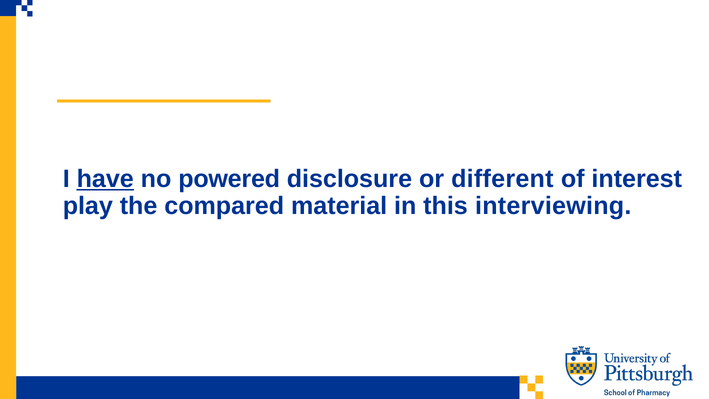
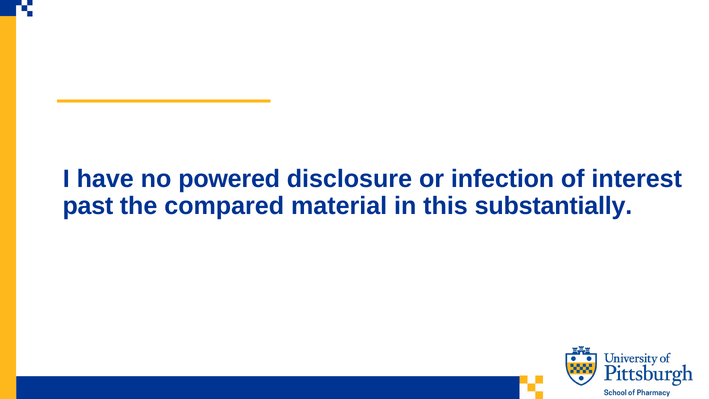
have underline: present -> none
different: different -> infection
play: play -> past
interviewing: interviewing -> substantially
